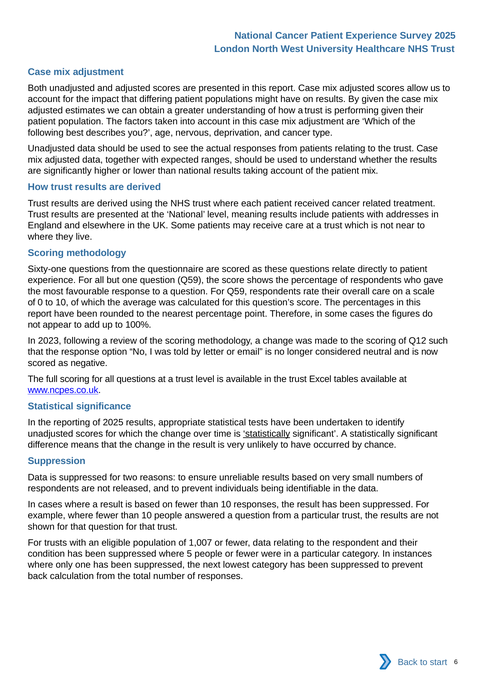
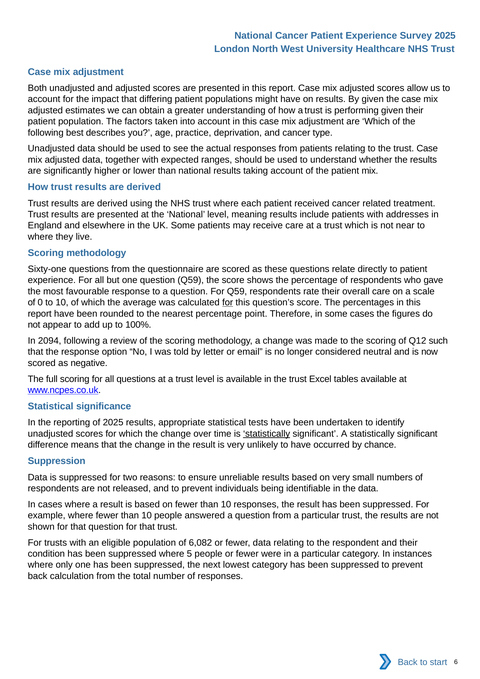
nervous: nervous -> practice
for at (228, 303) underline: none -> present
2023: 2023 -> 2094
1,007: 1,007 -> 6,082
